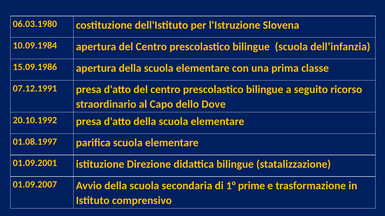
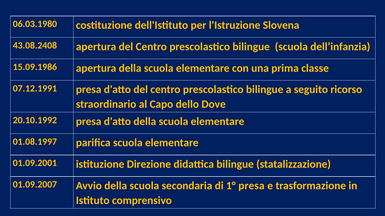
10.09.1984: 10.09.1984 -> 43.08.2408
1° prime: prime -> presa
